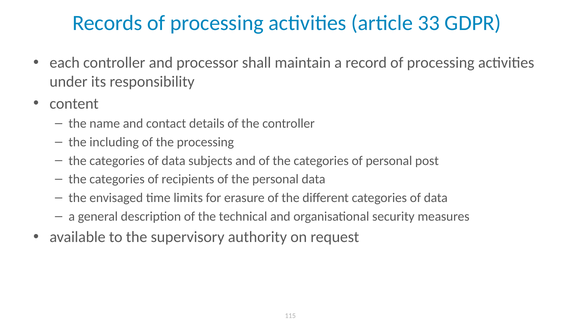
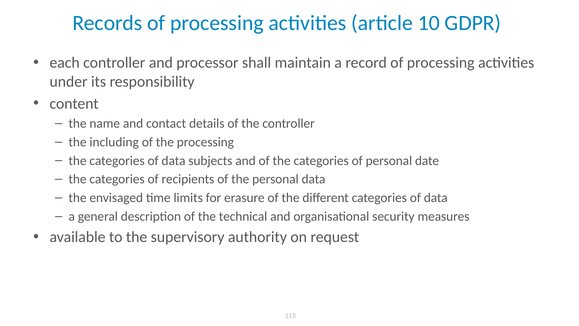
33: 33 -> 10
post: post -> date
